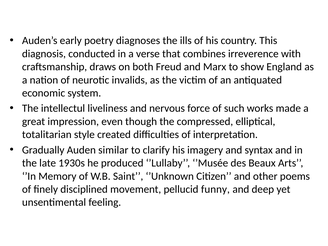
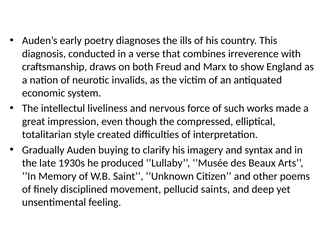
similar: similar -> buying
funny: funny -> saints
